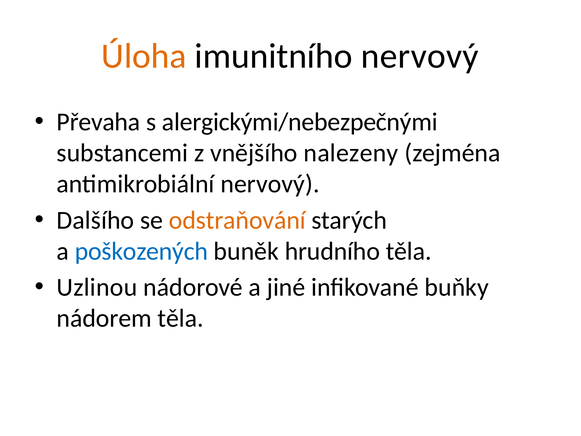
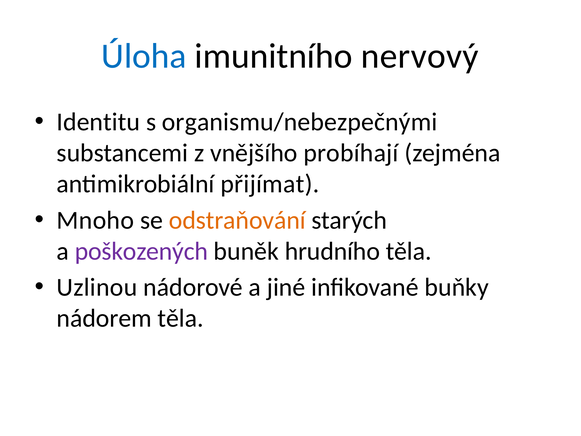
Úloha colour: orange -> blue
Převaha: Převaha -> Identitu
alergickými/nebezpečnými: alergickými/nebezpečnými -> organismu/nebezpečnými
nalezeny: nalezeny -> probíhají
antimikrobiální nervový: nervový -> přijímat
Dalšího: Dalšího -> Mnoho
poškozených colour: blue -> purple
